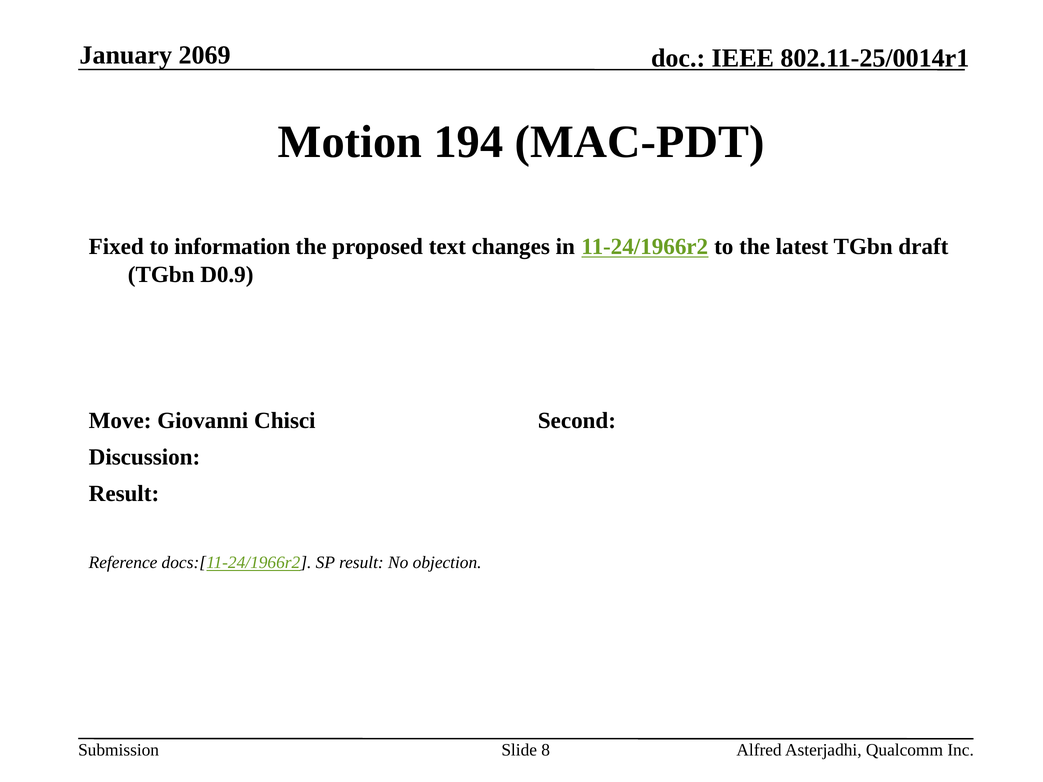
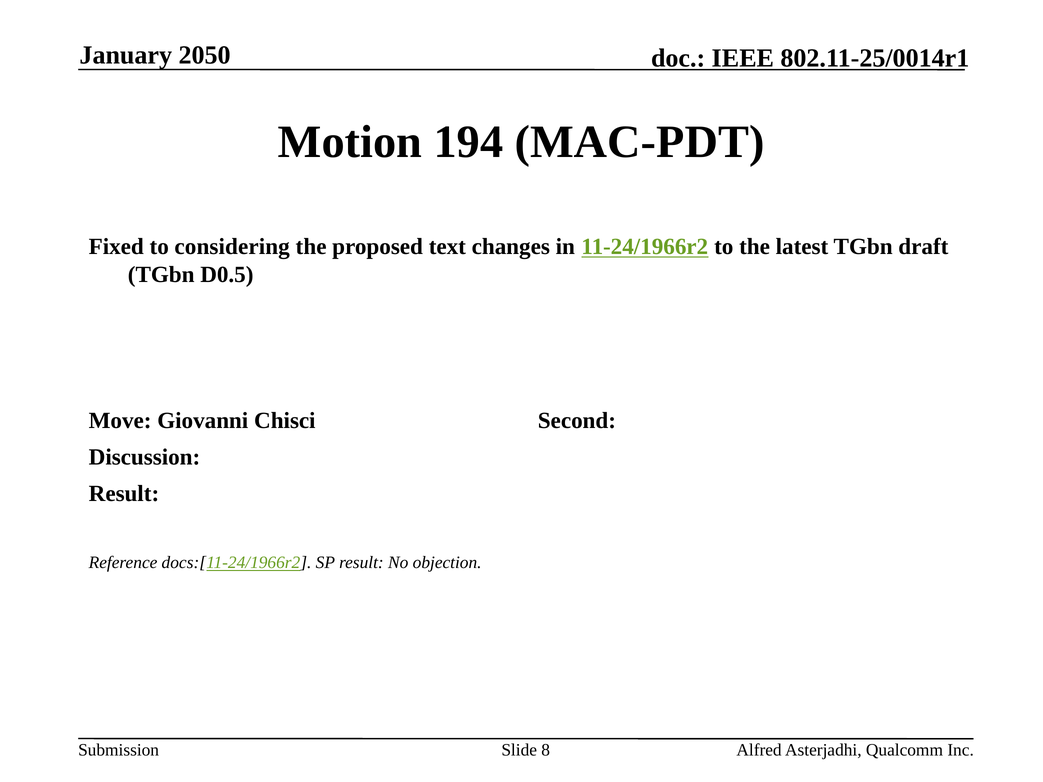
2069: 2069 -> 2050
information: information -> considering
D0.9: D0.9 -> D0.5
